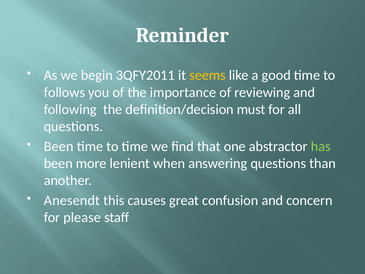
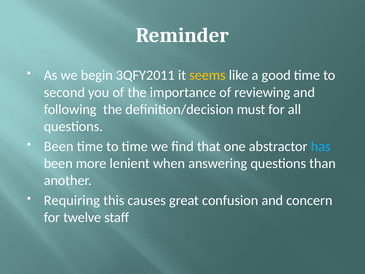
follows: follows -> second
has colour: light green -> light blue
Anesendt: Anesendt -> Requiring
please: please -> twelve
